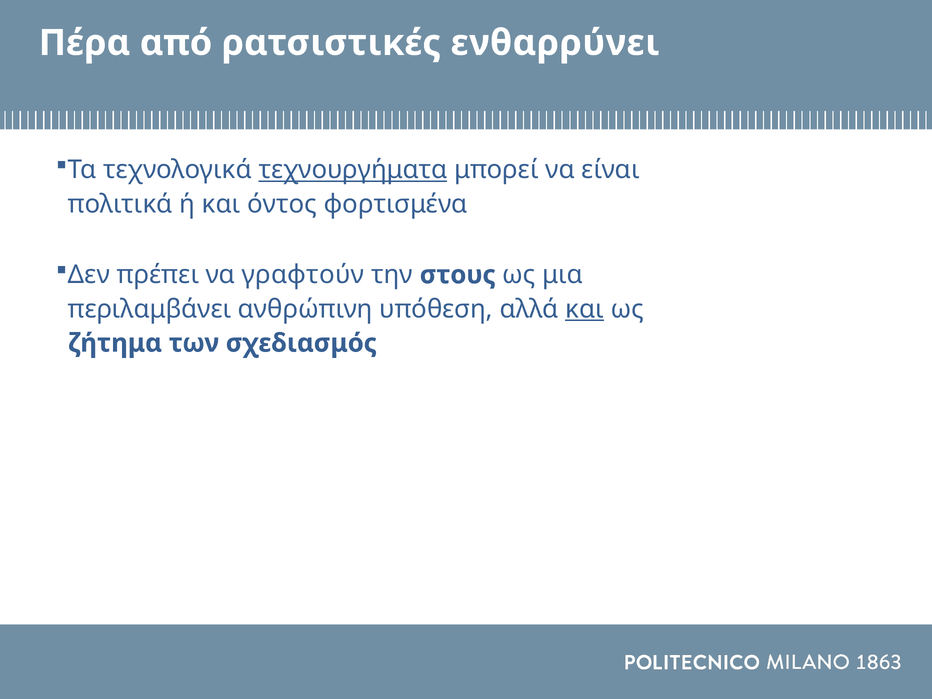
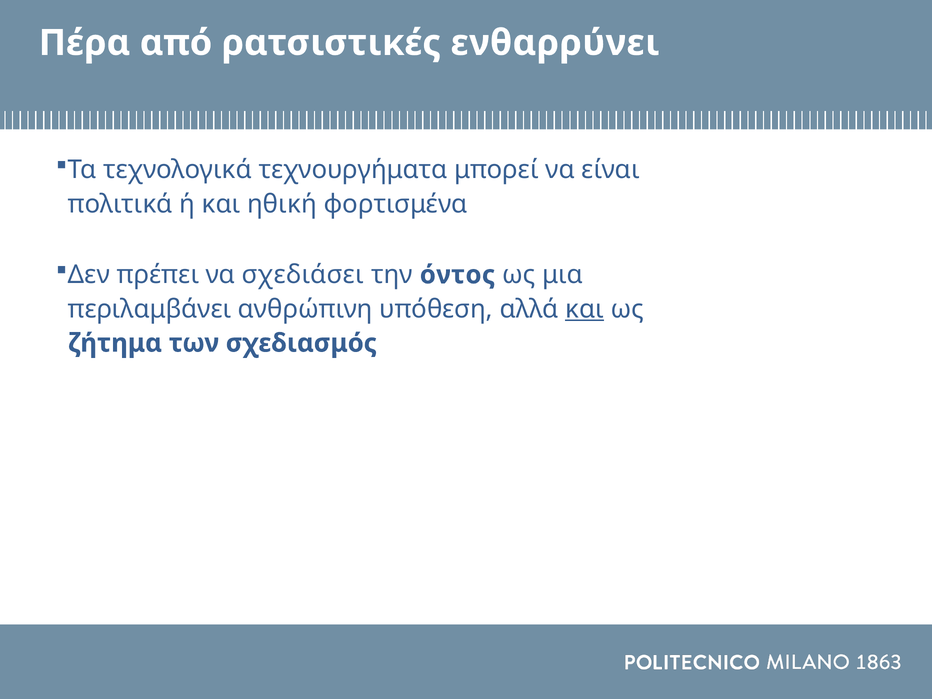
τεχνουργήματα underline: present -> none
όντος: όντος -> ηθική
γραφτούν: γραφτούν -> σχεδιάσει
στους: στους -> όντος
